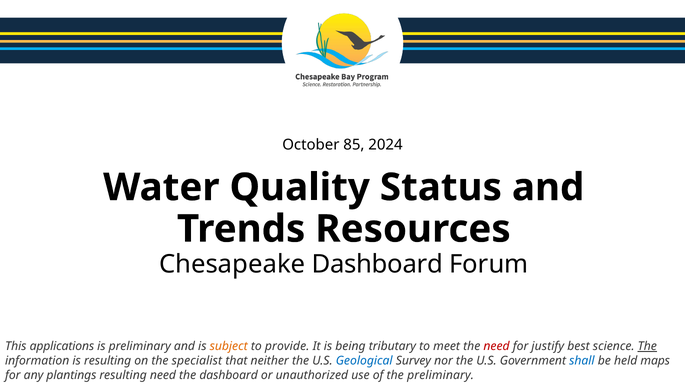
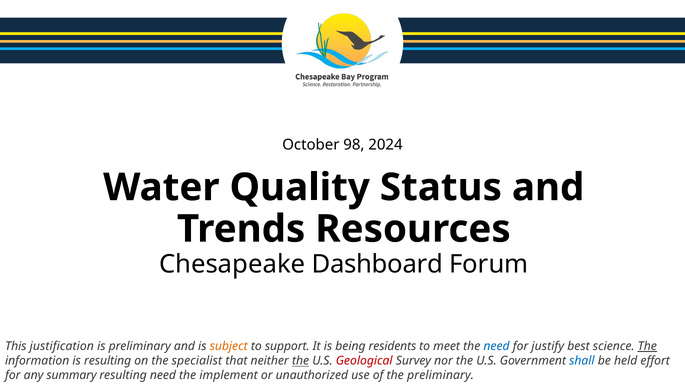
85: 85 -> 98
applications: applications -> justification
provide: provide -> support
tributary: tributary -> residents
need at (497, 347) colour: red -> blue
the at (301, 361) underline: none -> present
Geological colour: blue -> red
maps: maps -> effort
plantings: plantings -> summary
the dashboard: dashboard -> implement
